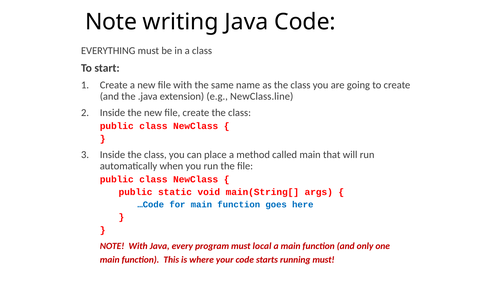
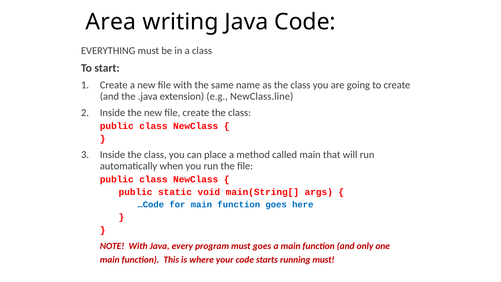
Note at (111, 22): Note -> Area
must local: local -> goes
